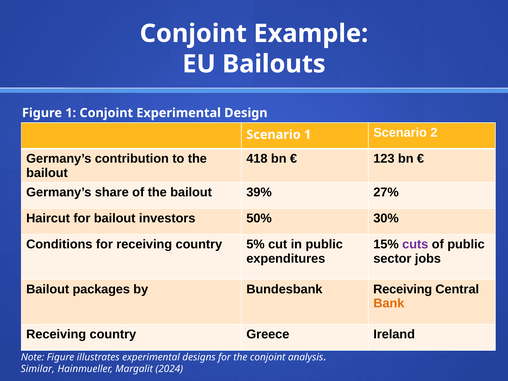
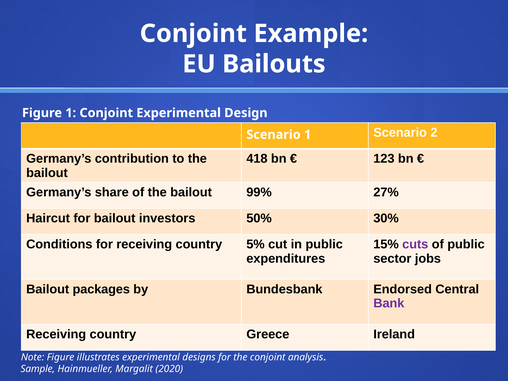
39%: 39% -> 99%
Bundesbank Receiving: Receiving -> Endorsed
Bank colour: orange -> purple
Similar: Similar -> Sample
2024: 2024 -> 2020
